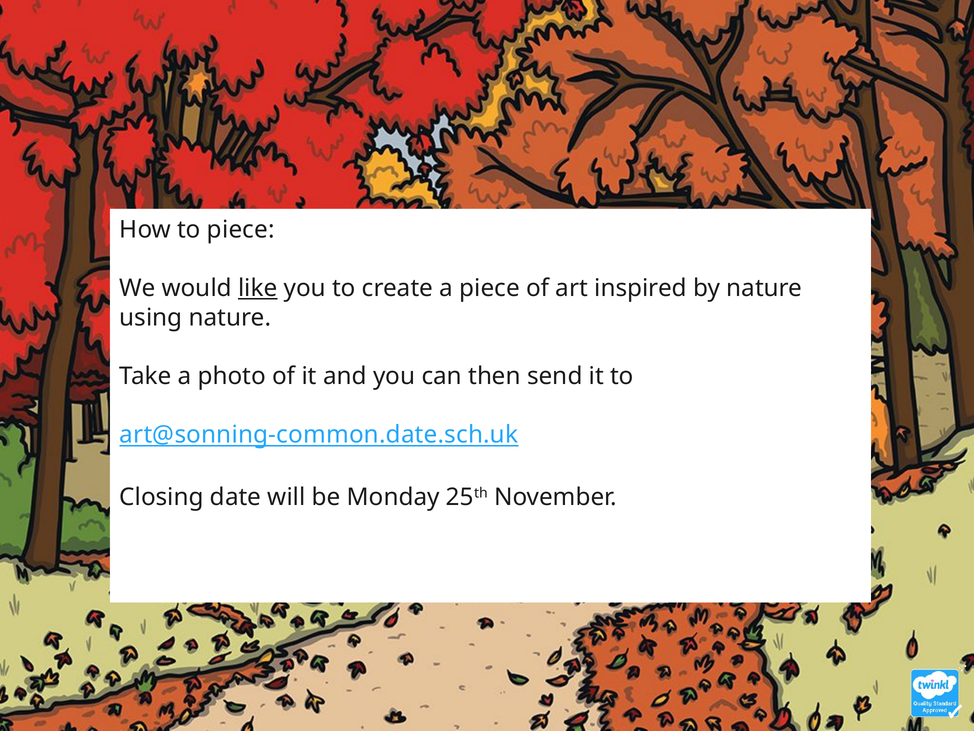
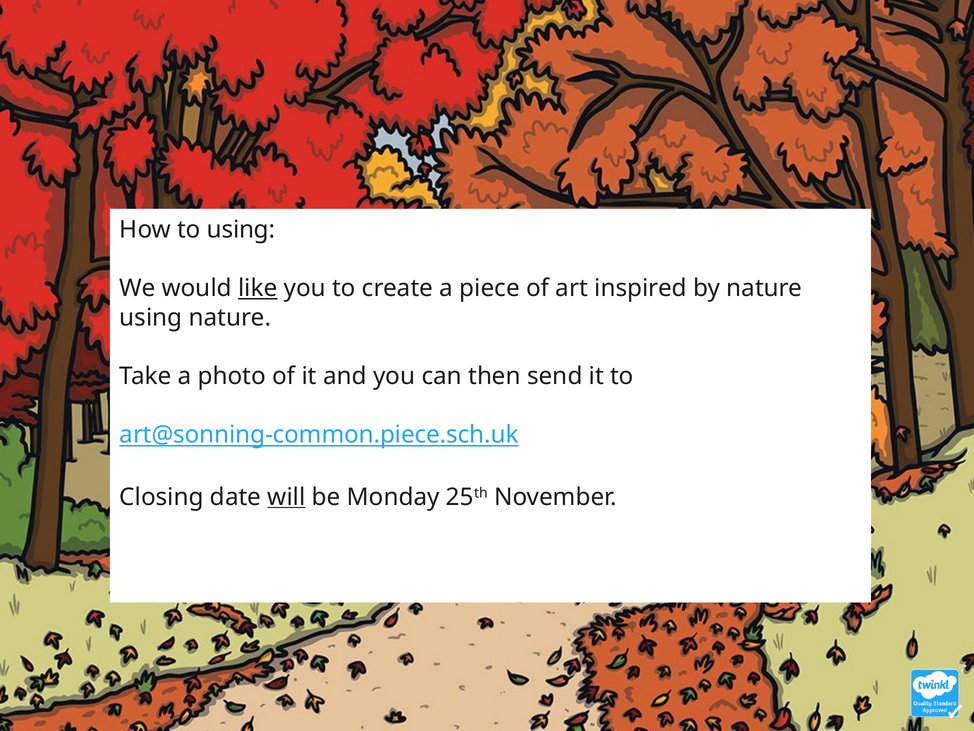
to piece: piece -> using
art@sonning-common.date.sch.uk: art@sonning-common.date.sch.uk -> art@sonning-common.piece.sch.uk
will underline: none -> present
